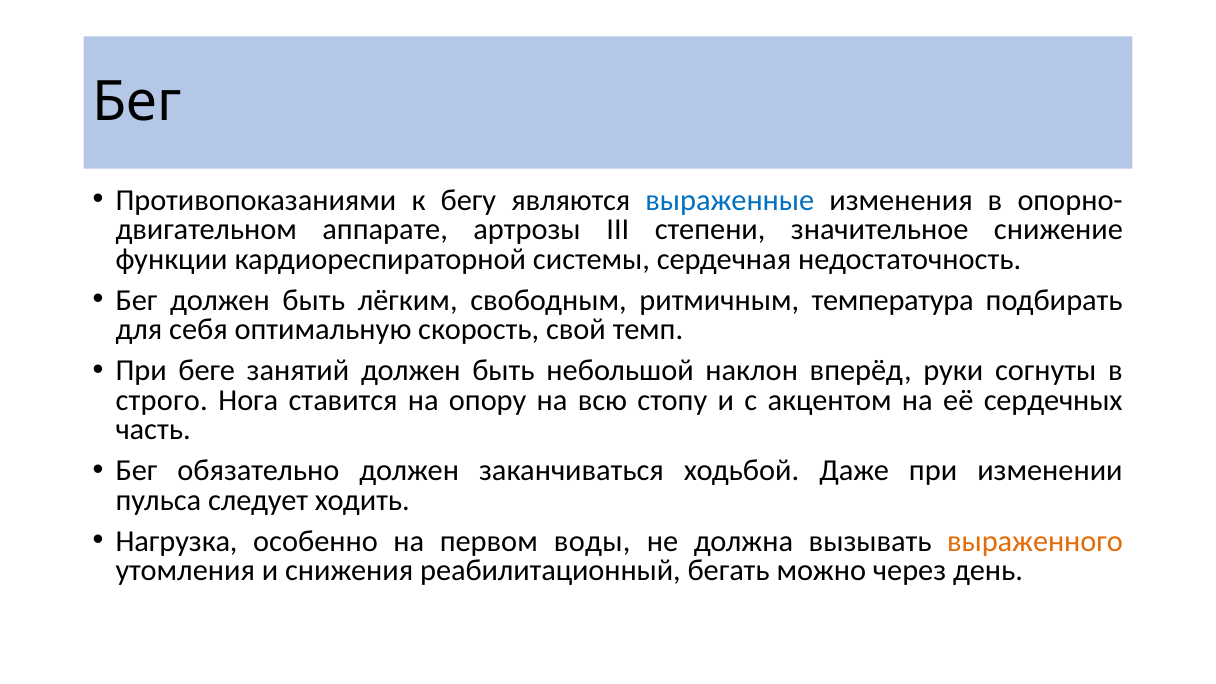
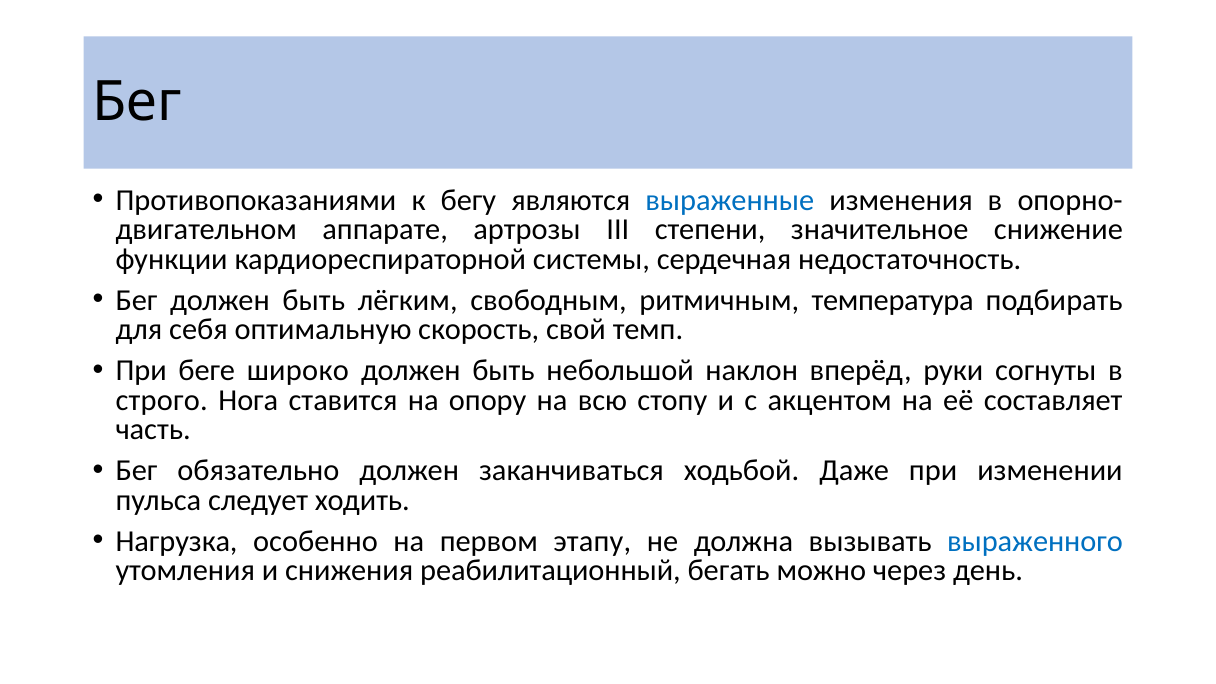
занятий: занятий -> широко
сердечных: сердечных -> составляет
воды: воды -> этапу
выраженного colour: orange -> blue
